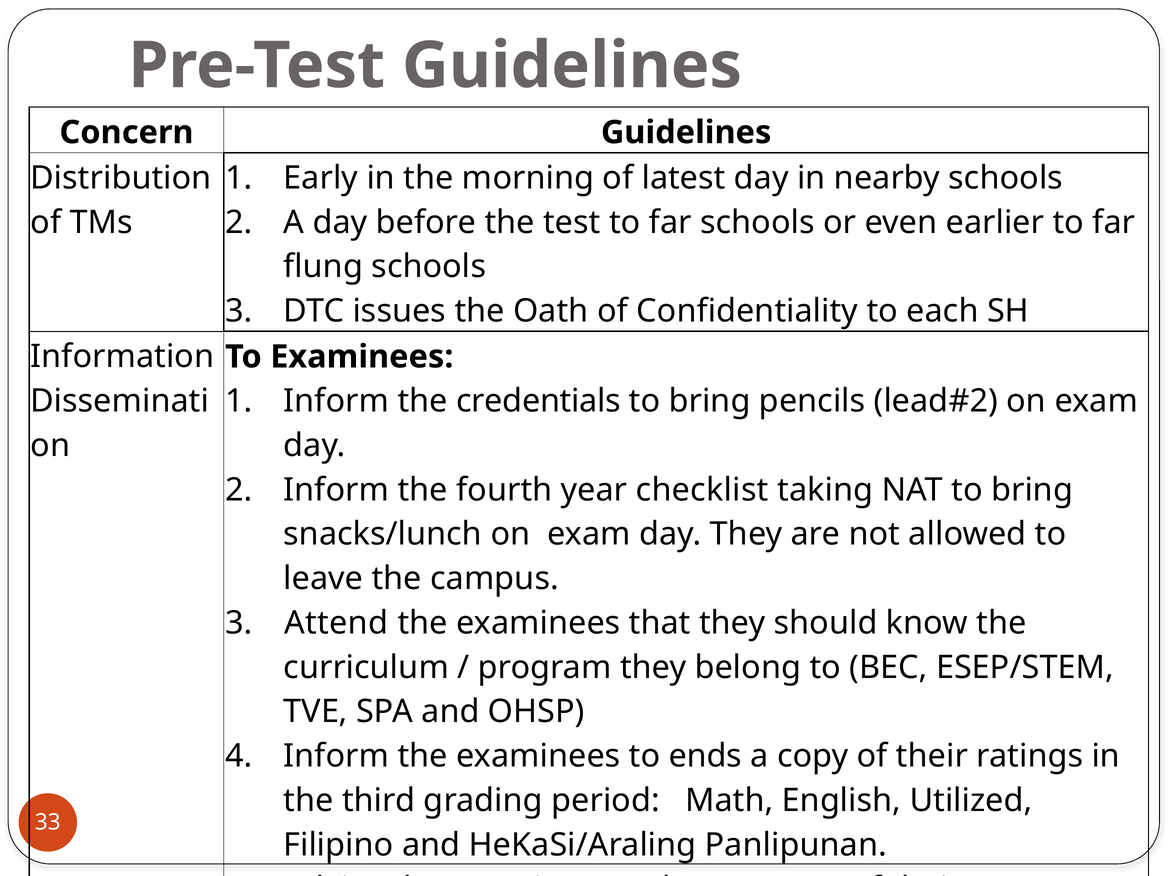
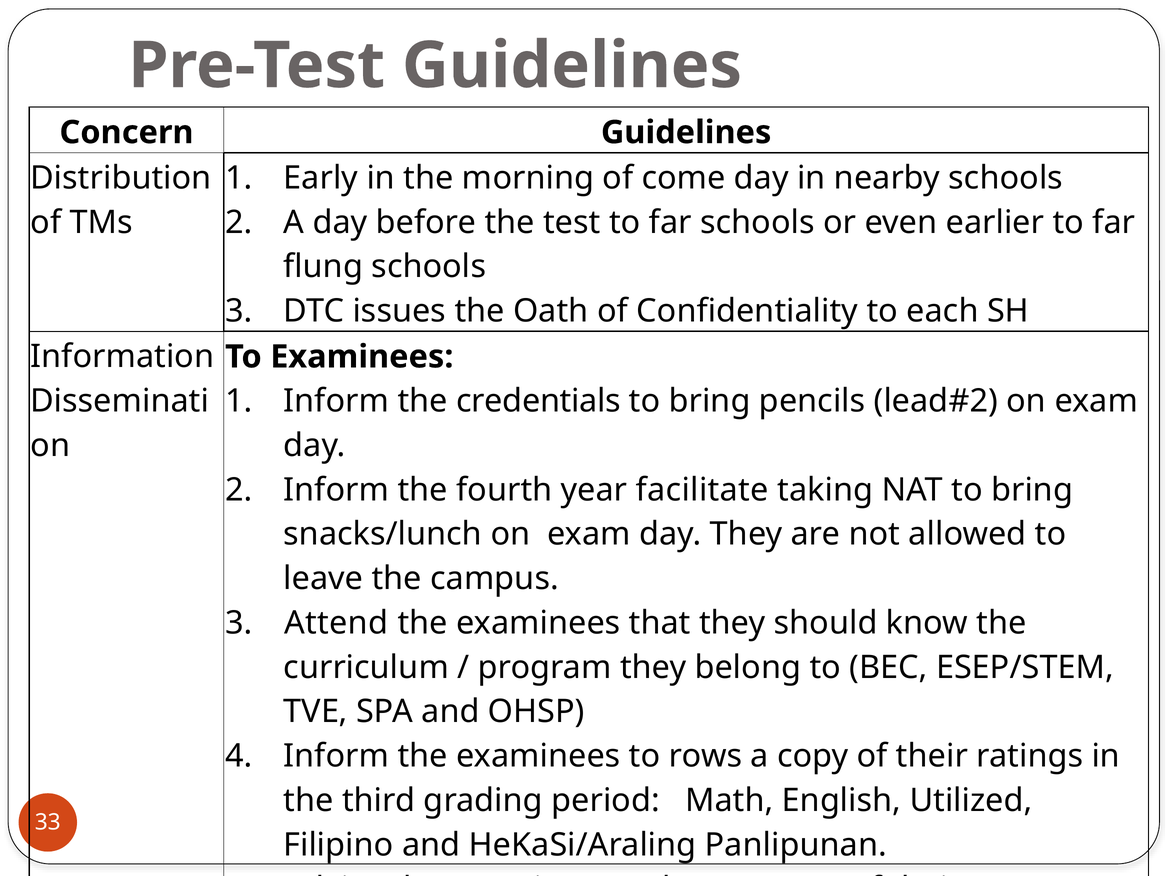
latest: latest -> come
checklist: checklist -> facilitate
ends: ends -> rows
